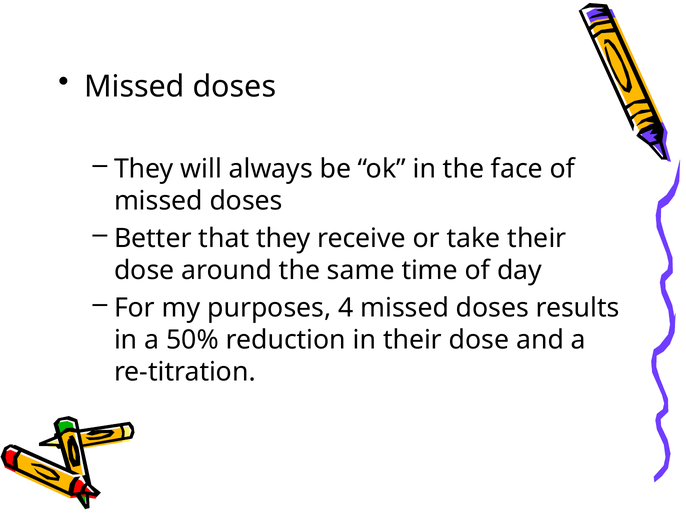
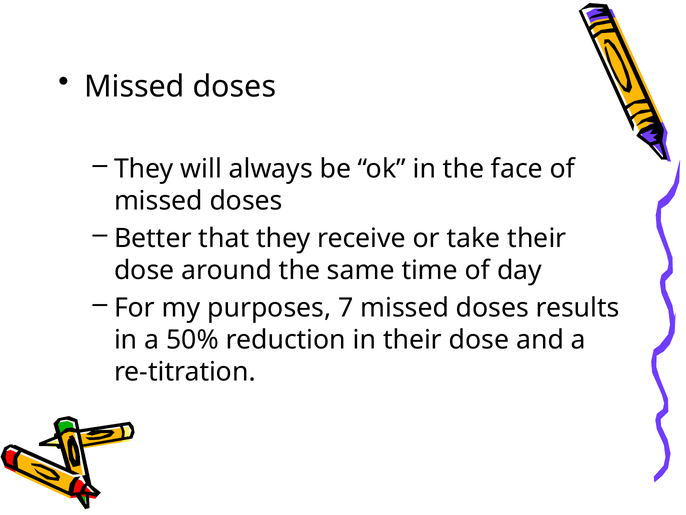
4: 4 -> 7
